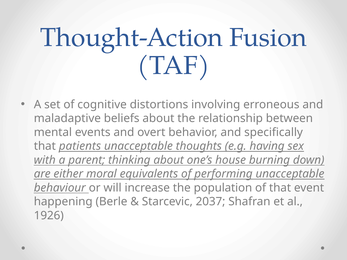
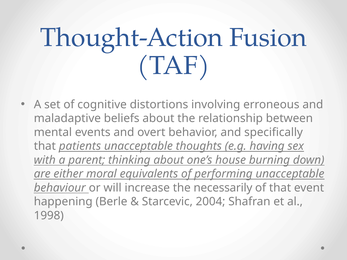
population: population -> necessarily
2037: 2037 -> 2004
1926: 1926 -> 1998
